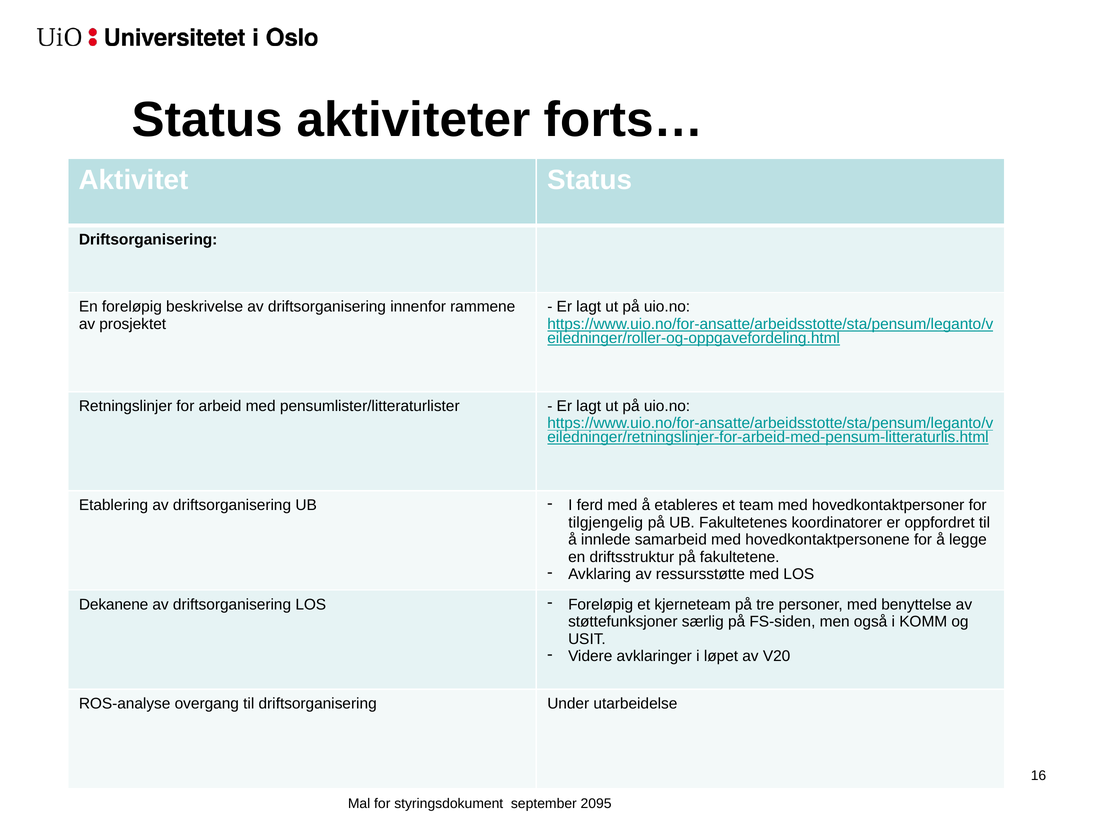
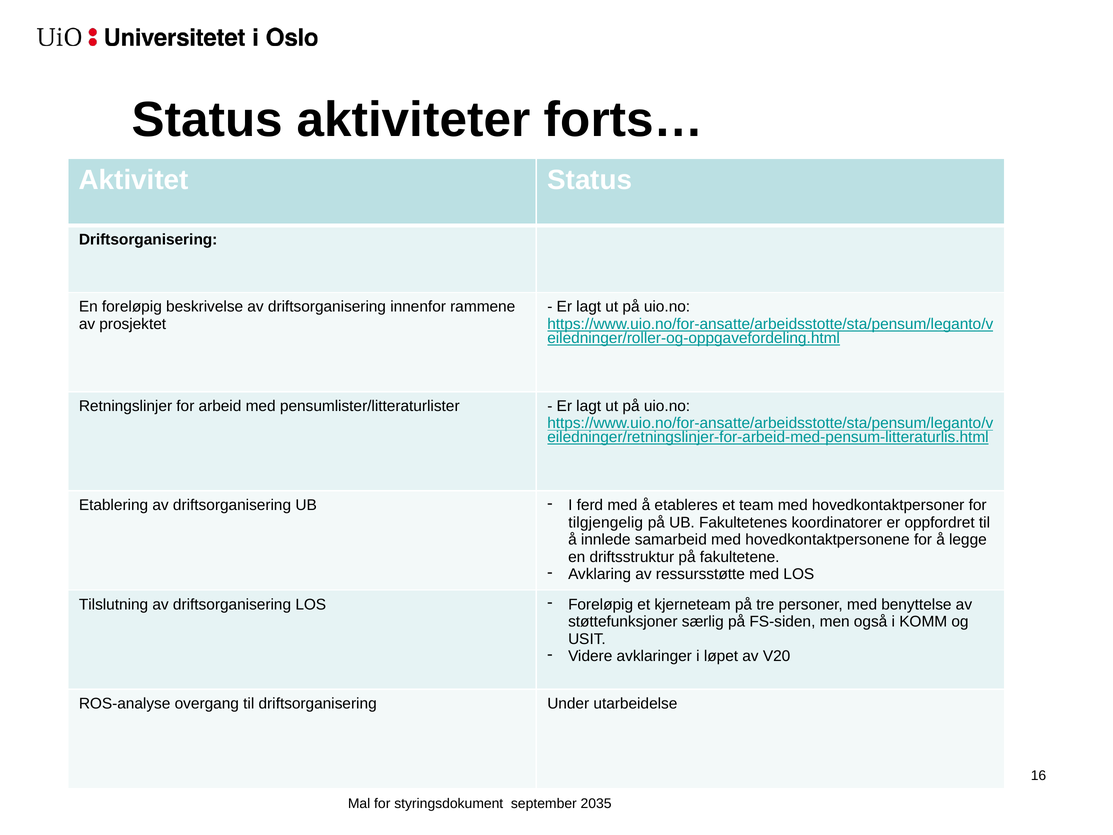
Dekanene: Dekanene -> Tilslutning
2095: 2095 -> 2035
